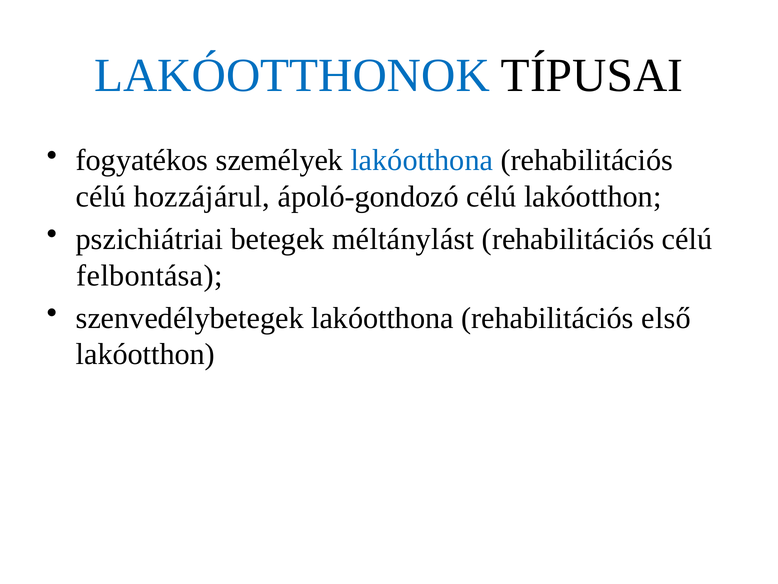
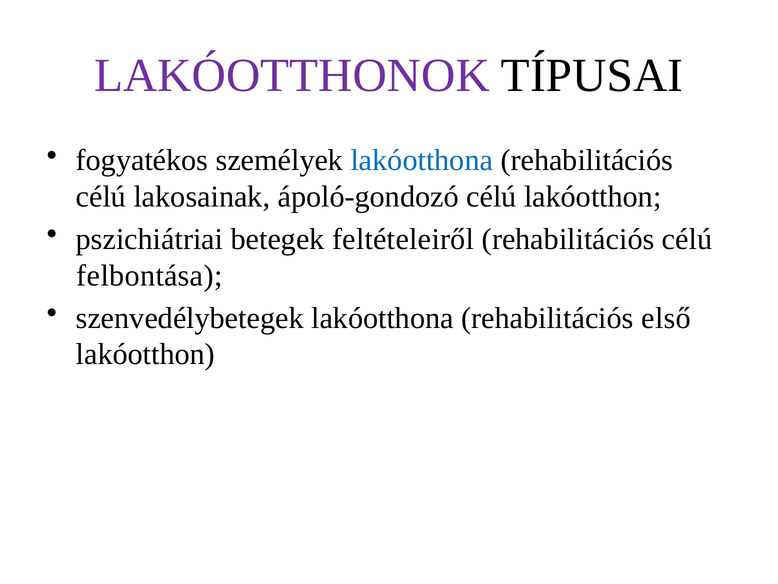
LAKÓOTTHONOK colour: blue -> purple
hozzájárul: hozzájárul -> lakosainak
méltánylást: méltánylást -> feltételeiről
